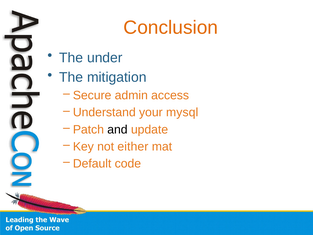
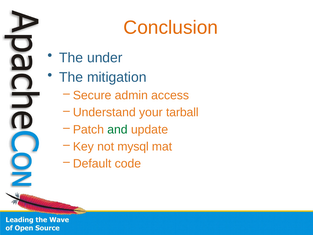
mysql: mysql -> tarball
and colour: black -> green
either: either -> mysql
